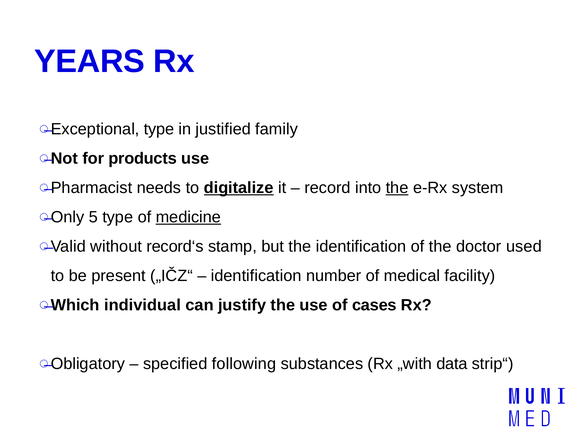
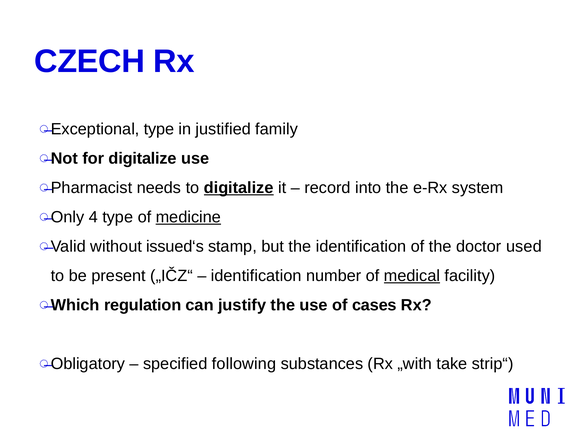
YEARS: YEARS -> CZECH
for products: products -> digitalize
the at (397, 188) underline: present -> none
5: 5 -> 4
record‘s: record‘s -> issued‘s
medical underline: none -> present
individual: individual -> regulation
data: data -> take
